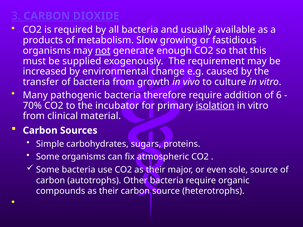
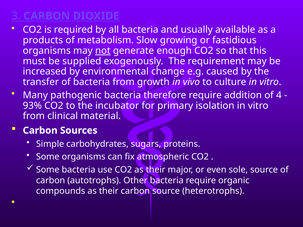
6: 6 -> 4
70%: 70% -> 93%
isolation underline: present -> none
